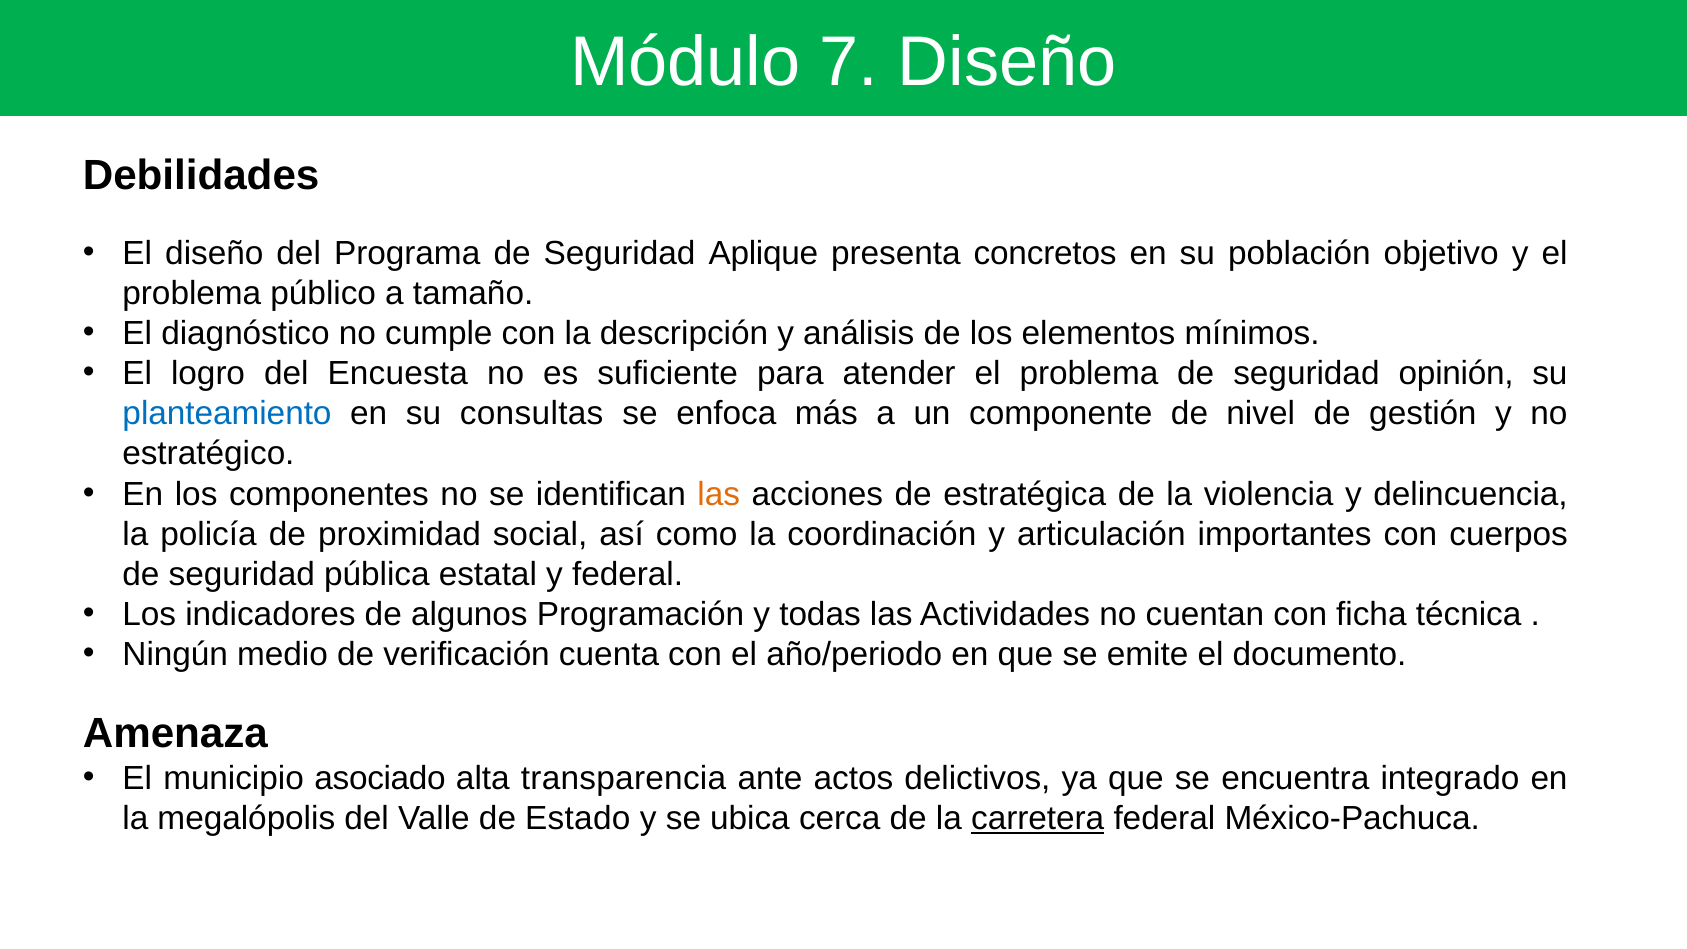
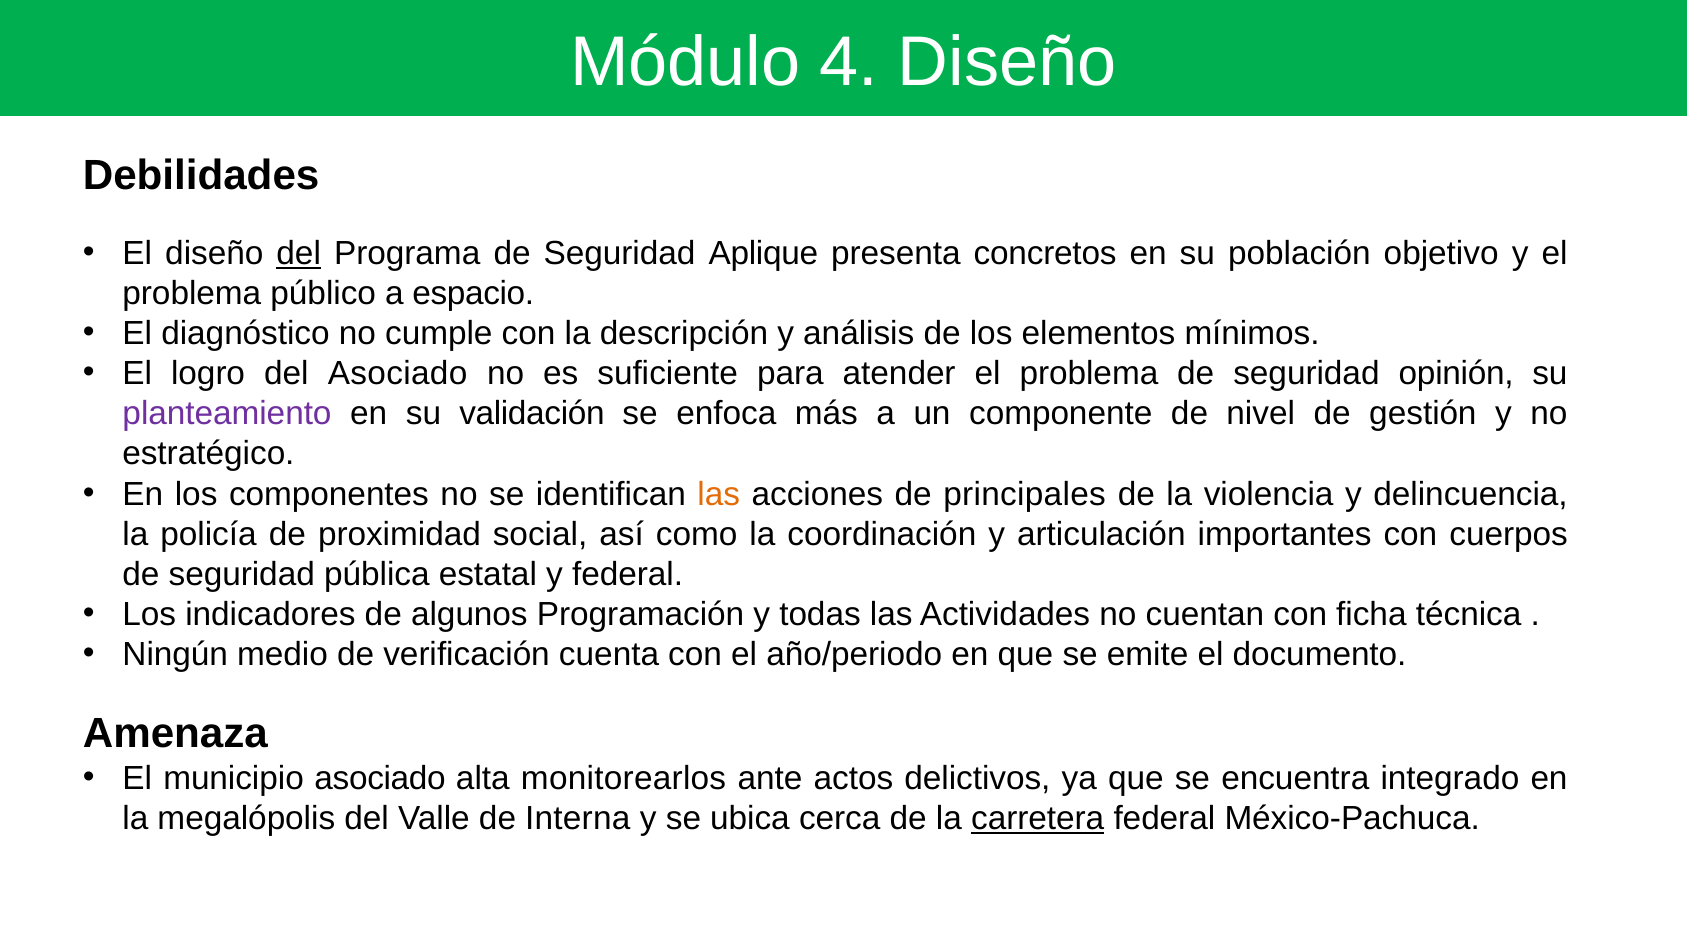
7: 7 -> 4
del at (299, 254) underline: none -> present
tamaño: tamaño -> espacio
del Encuesta: Encuesta -> Asociado
planteamiento colour: blue -> purple
consultas: consultas -> validación
estratégica: estratégica -> principales
transparencia: transparencia -> monitorearlos
Estado: Estado -> Interna
